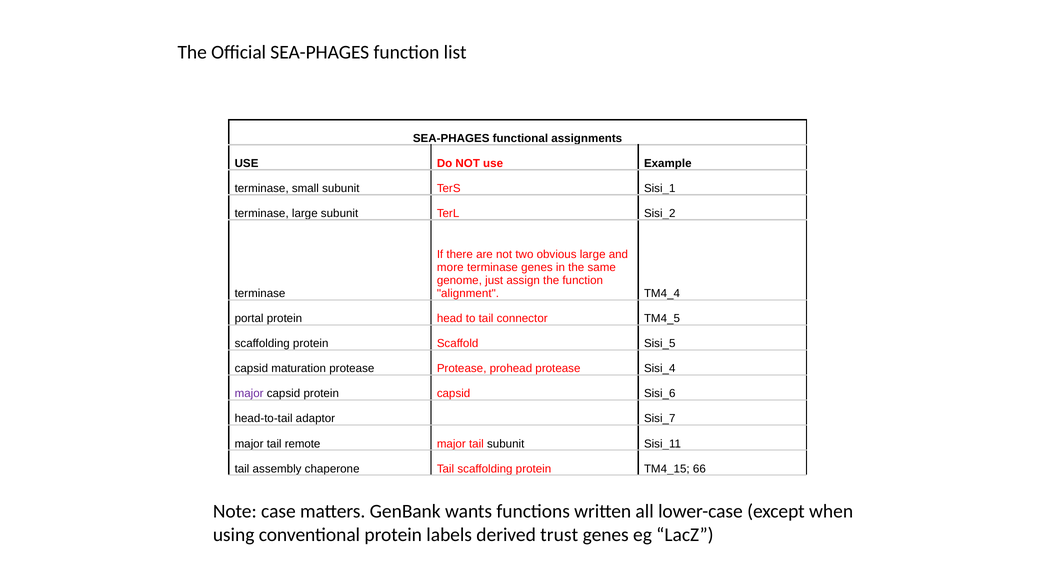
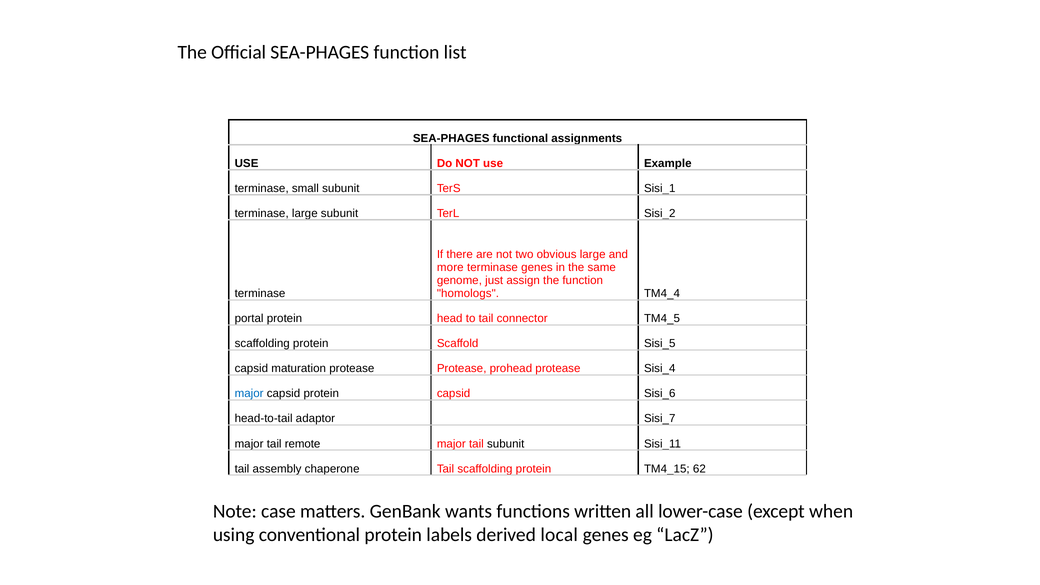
alignment: alignment -> homologs
major at (249, 394) colour: purple -> blue
66: 66 -> 62
trust: trust -> local
